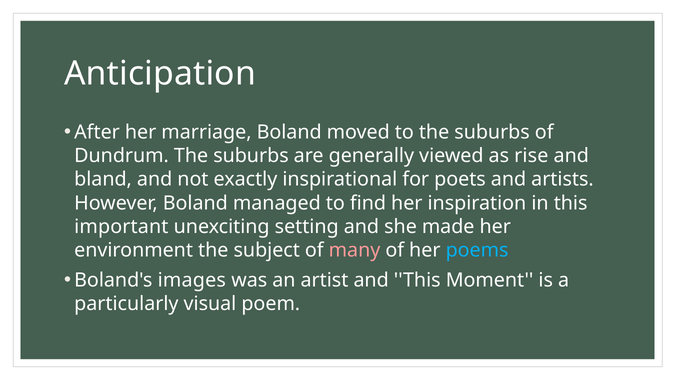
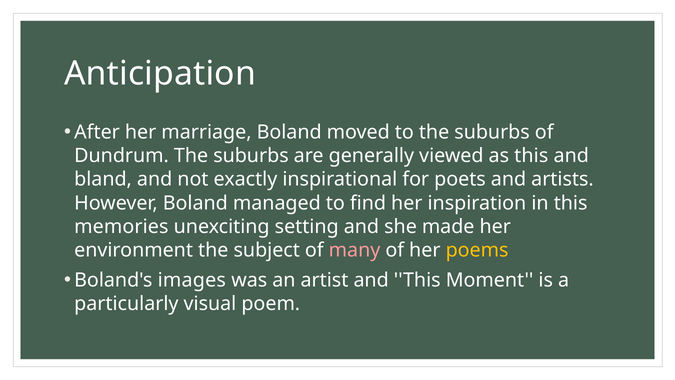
as rise: rise -> this
important: important -> memories
poems colour: light blue -> yellow
